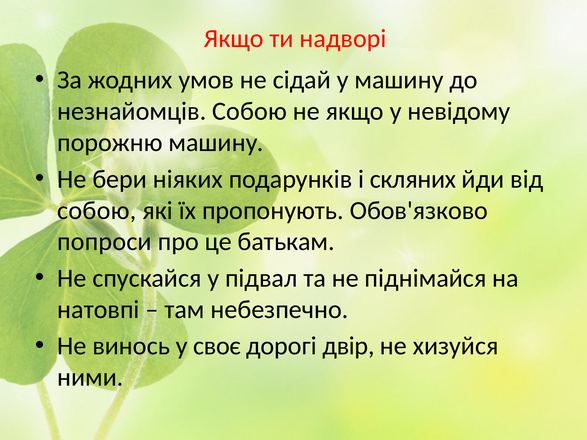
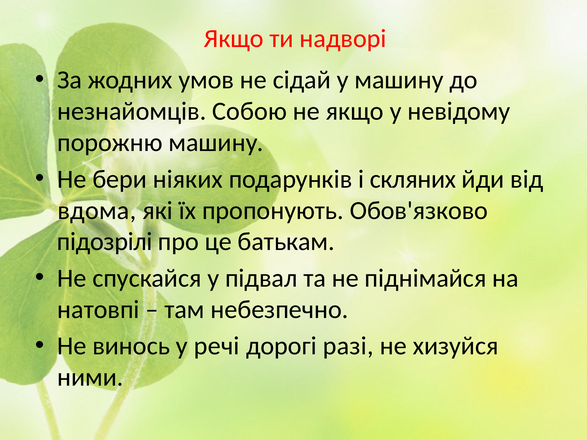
собою at (97, 211): собою -> вдома
попроси: попроси -> підозрілі
своє: своє -> речі
двір: двір -> разі
